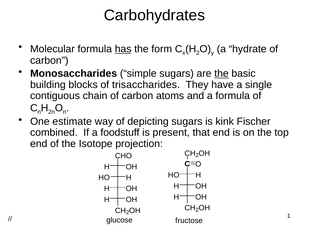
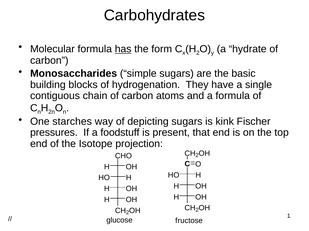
the at (222, 74) underline: present -> none
trisaccharides: trisaccharides -> hydrogenation
estimate: estimate -> starches
combined: combined -> pressures
